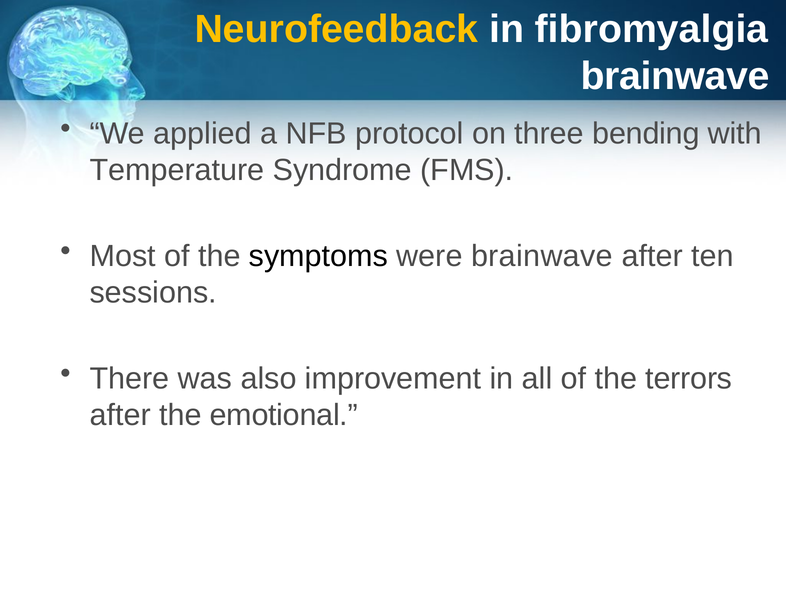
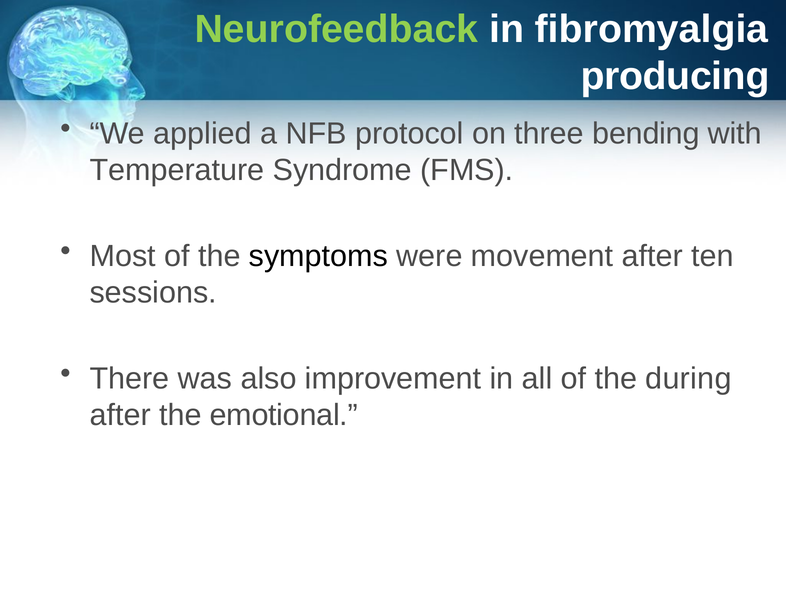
Neurofeedback colour: yellow -> light green
brainwave at (675, 76): brainwave -> producing
were brainwave: brainwave -> movement
terrors: terrors -> during
